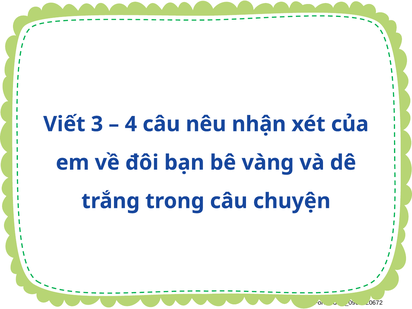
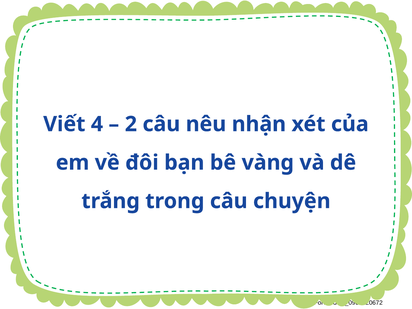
3: 3 -> 4
4: 4 -> 2
